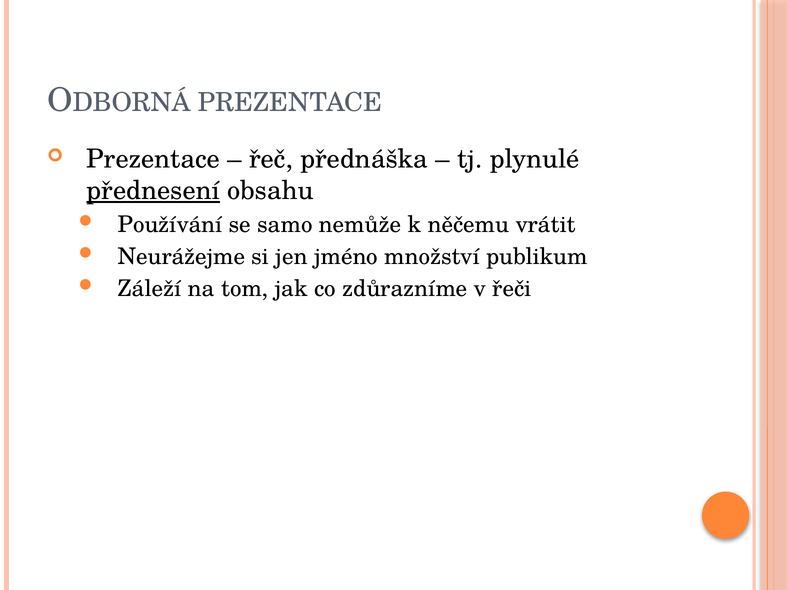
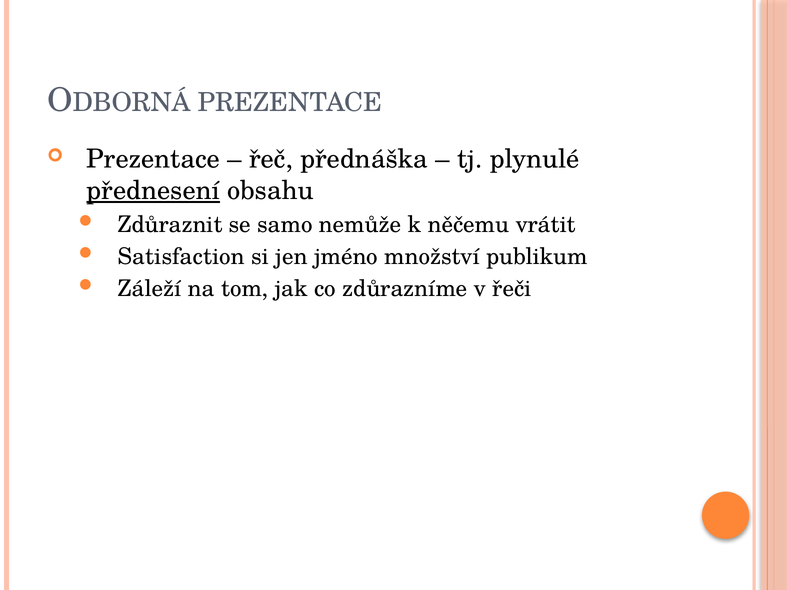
Používání: Používání -> Zdůraznit
Neurážejme: Neurážejme -> Satisfaction
